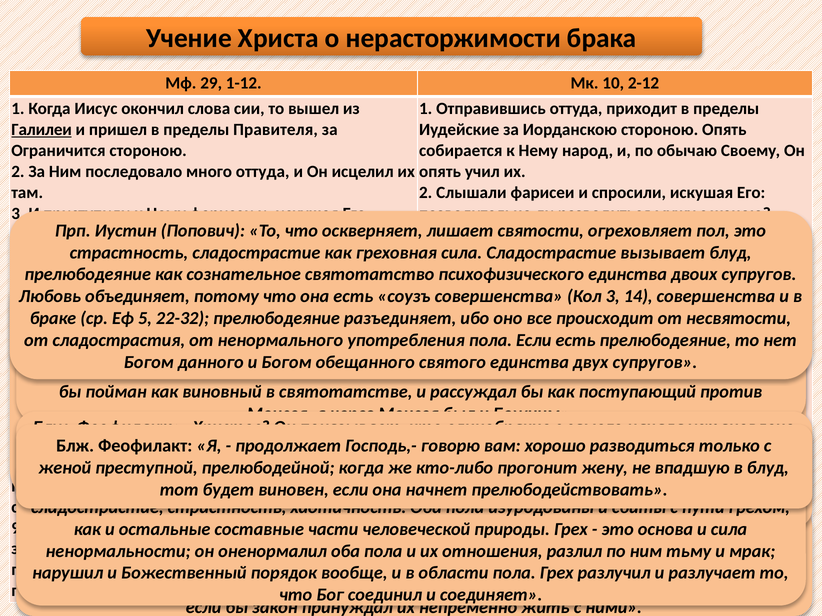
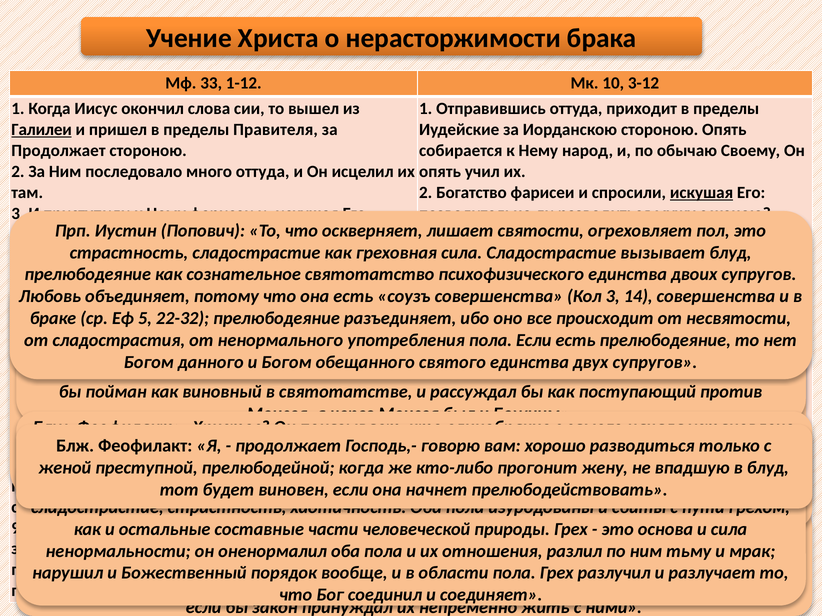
29: 29 -> 33
2-12: 2-12 -> 3-12
Ограничится at (58, 151): Ограничится -> Продолжает
Слышали: Слышали -> Богатство
искушая at (702, 193) underline: none -> present
